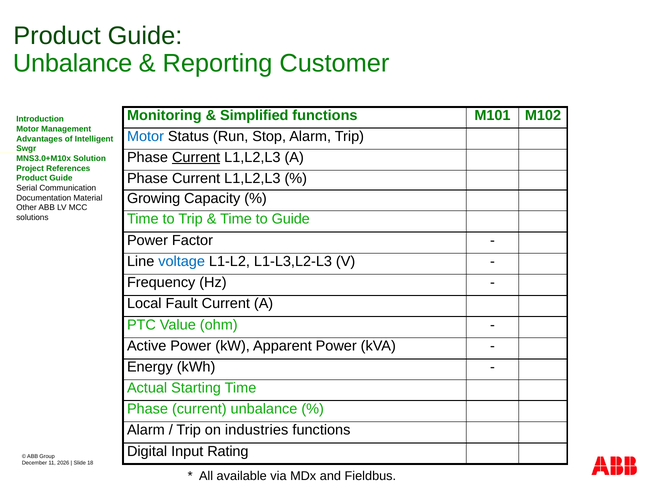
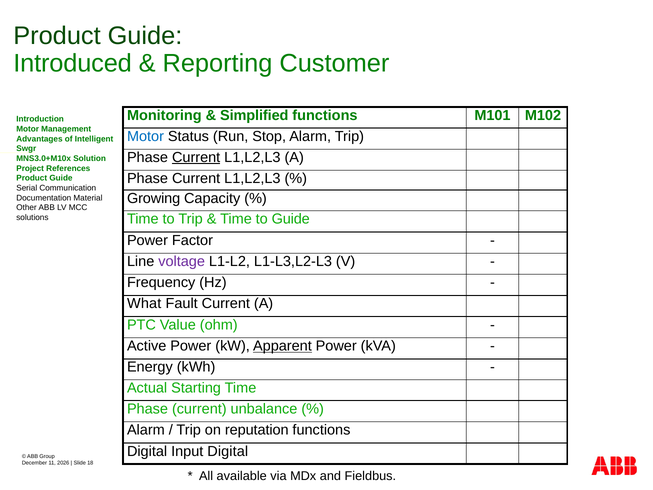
Unbalance at (73, 63): Unbalance -> Introduced
voltage colour: blue -> purple
Local: Local -> What
Apparent underline: none -> present
industries: industries -> reputation
Input Rating: Rating -> Digital
